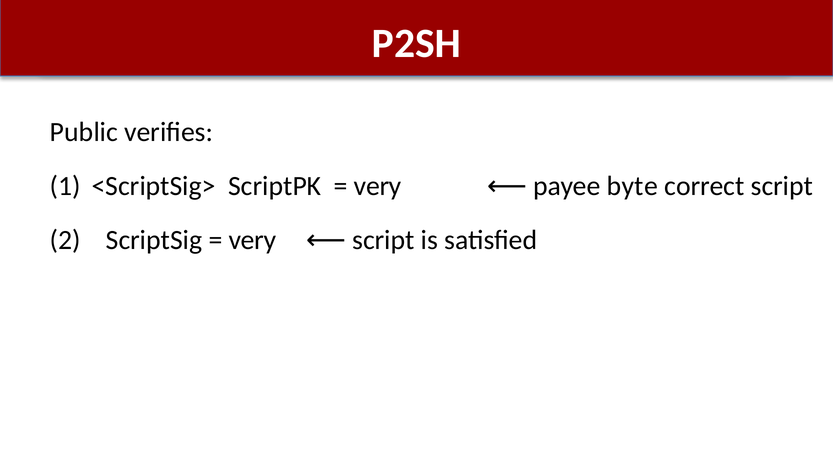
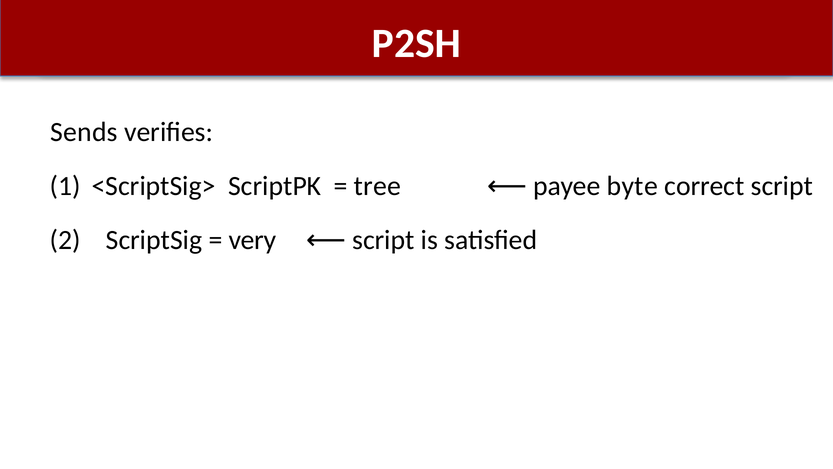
Public: Public -> Sends
very at (378, 186): very -> tree
